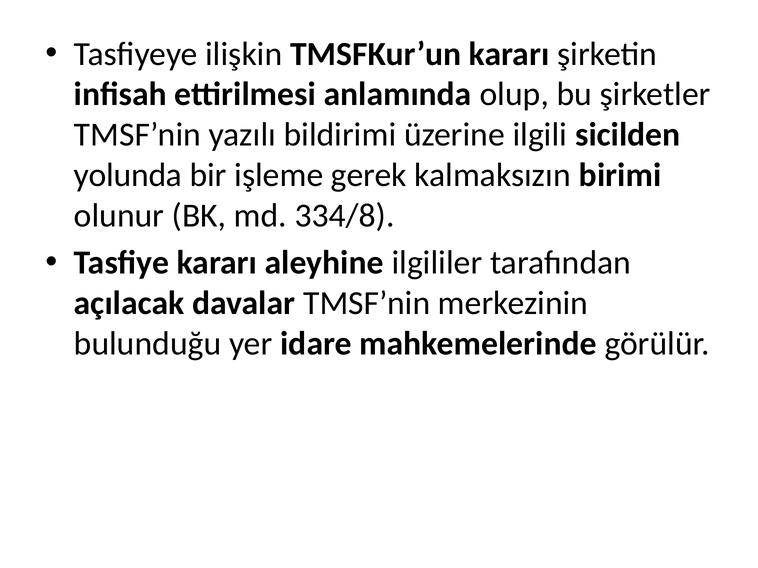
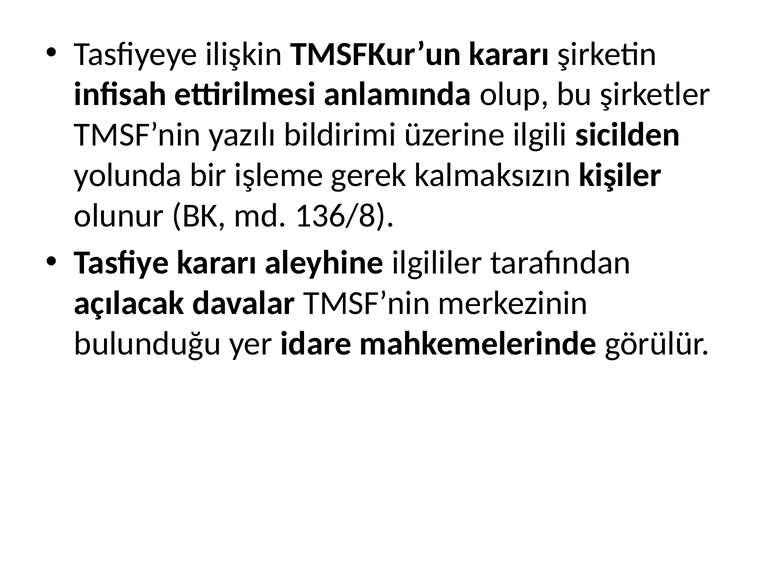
birimi: birimi -> kişiler
334/8: 334/8 -> 136/8
